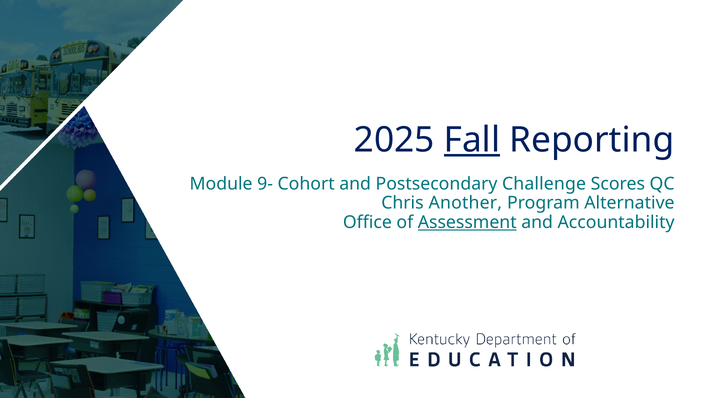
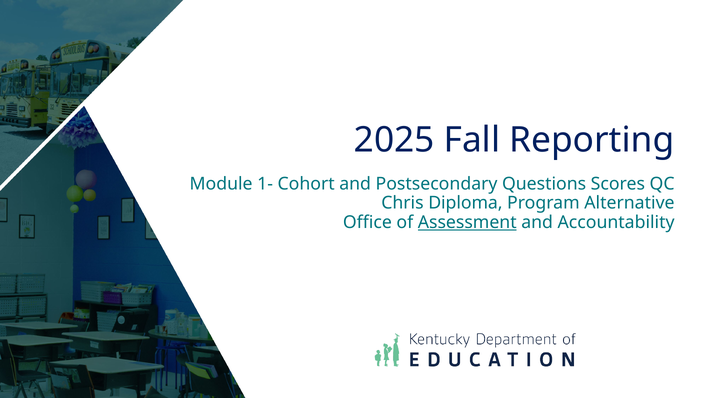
Fall underline: present -> none
9-: 9- -> 1-
Challenge: Challenge -> Questions
Another: Another -> Diploma
